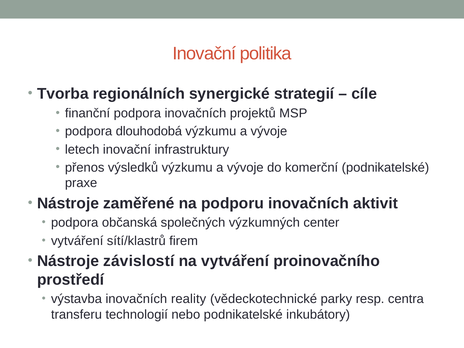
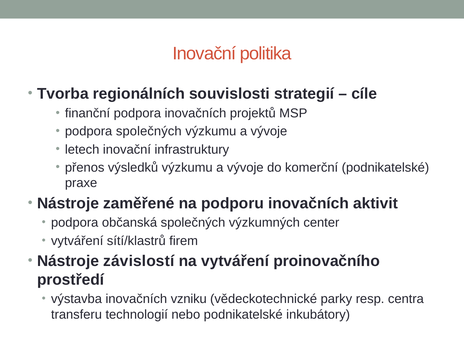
synergické: synergické -> souvislosti
podpora dlouhodobá: dlouhodobá -> společných
reality: reality -> vzniku
